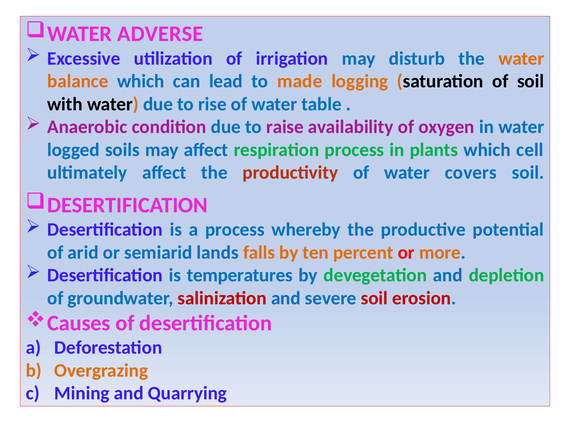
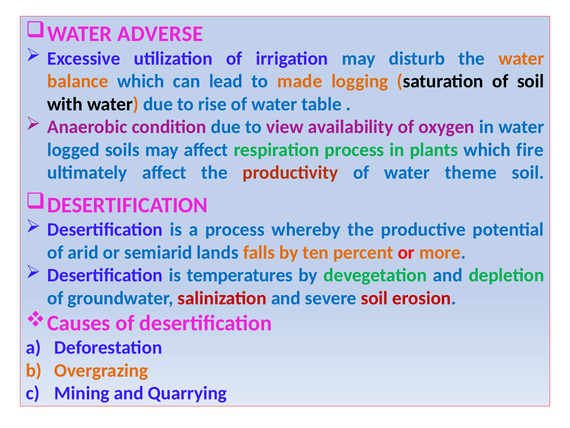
raise: raise -> view
cell: cell -> fire
covers: covers -> theme
